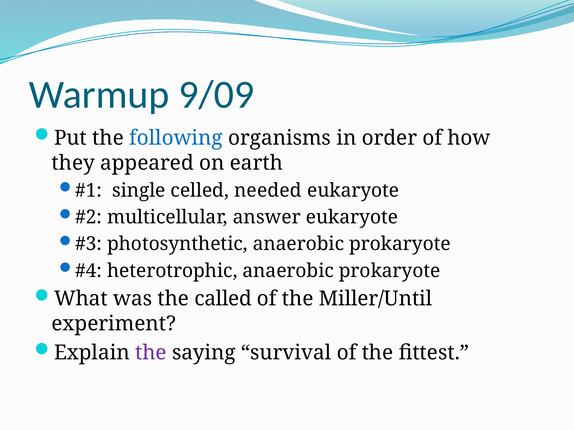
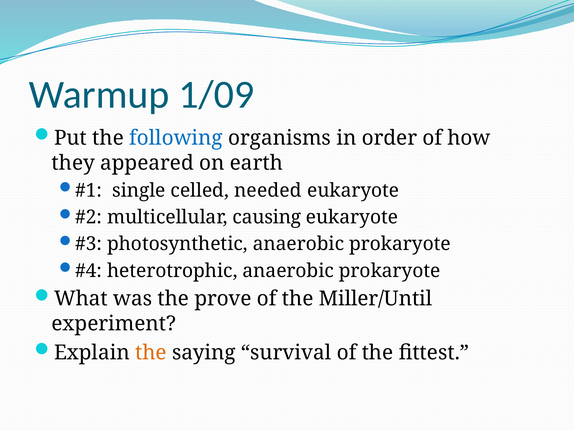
9/09: 9/09 -> 1/09
answer: answer -> causing
called: called -> prove
the at (151, 353) colour: purple -> orange
